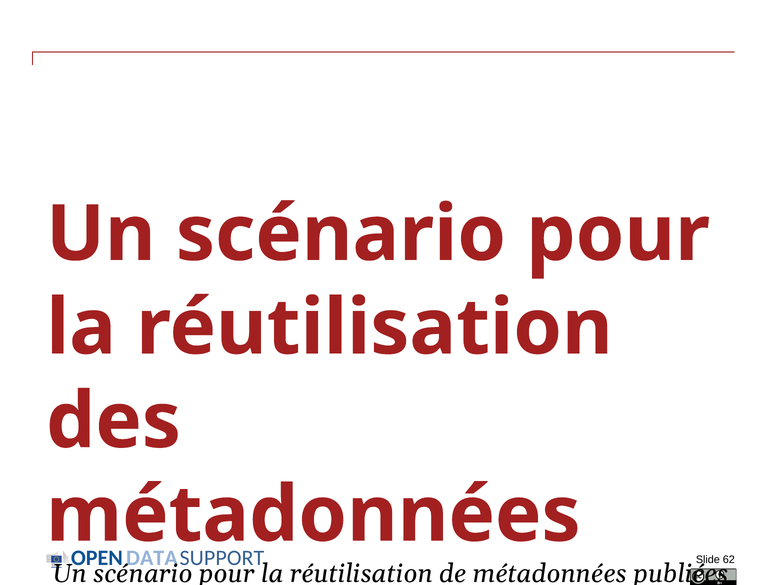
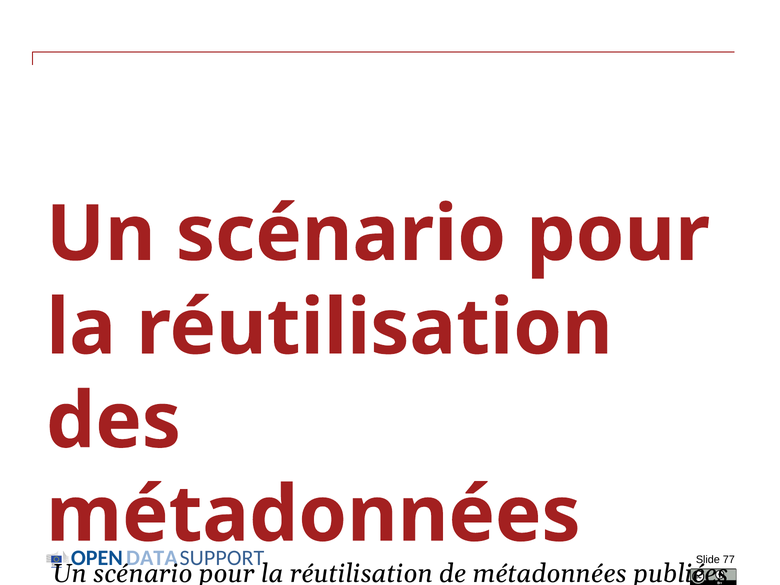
62: 62 -> 77
